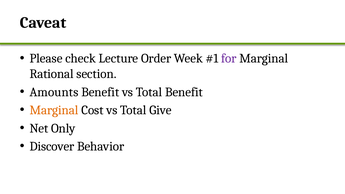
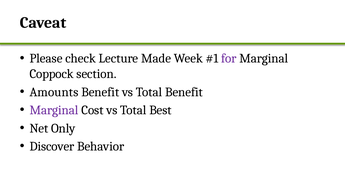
Order: Order -> Made
Rational: Rational -> Coppock
Marginal at (54, 110) colour: orange -> purple
Give: Give -> Best
